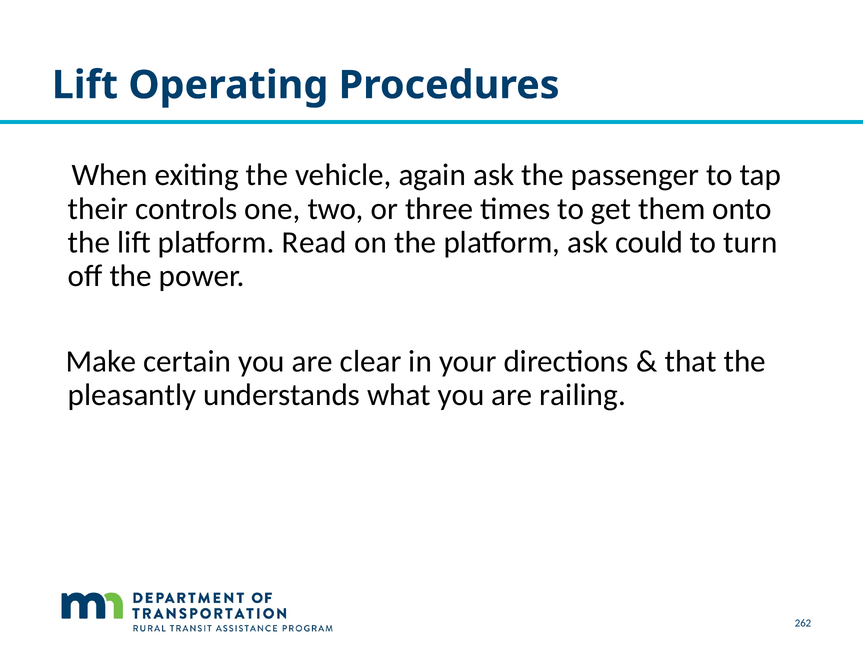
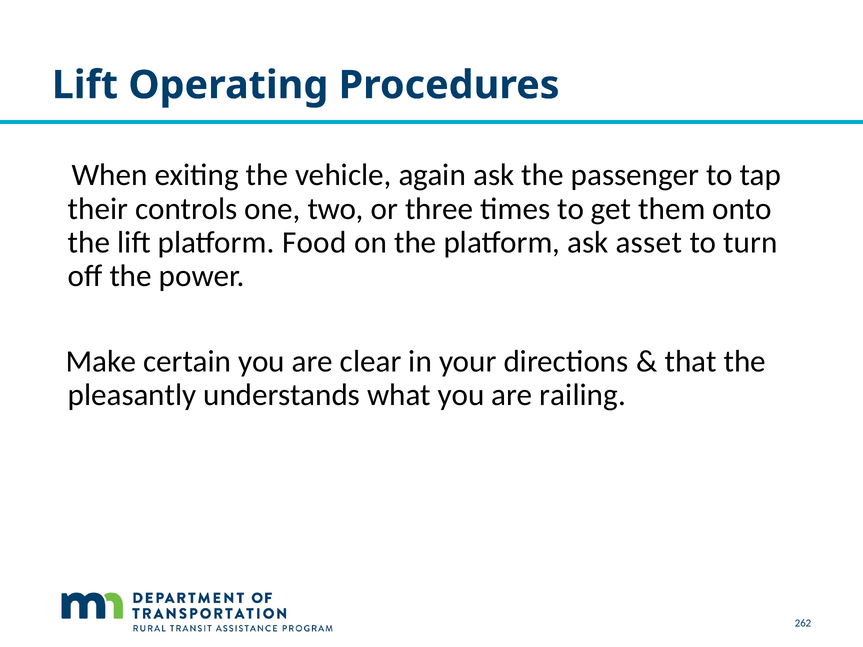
Read: Read -> Food
could: could -> asset
